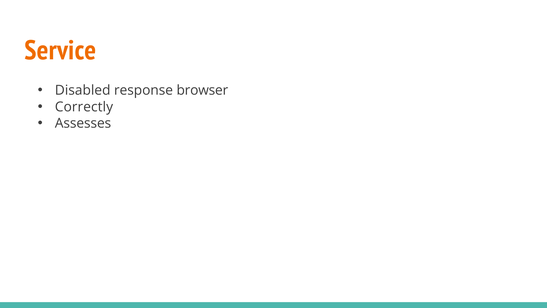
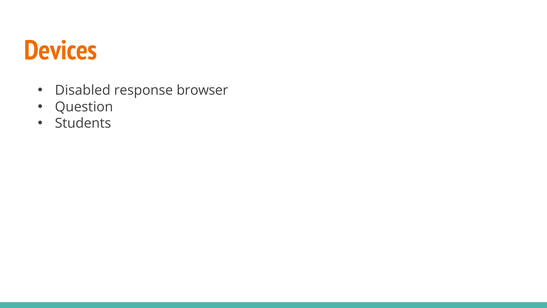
Service: Service -> Devices
Correctly: Correctly -> Question
Assesses: Assesses -> Students
